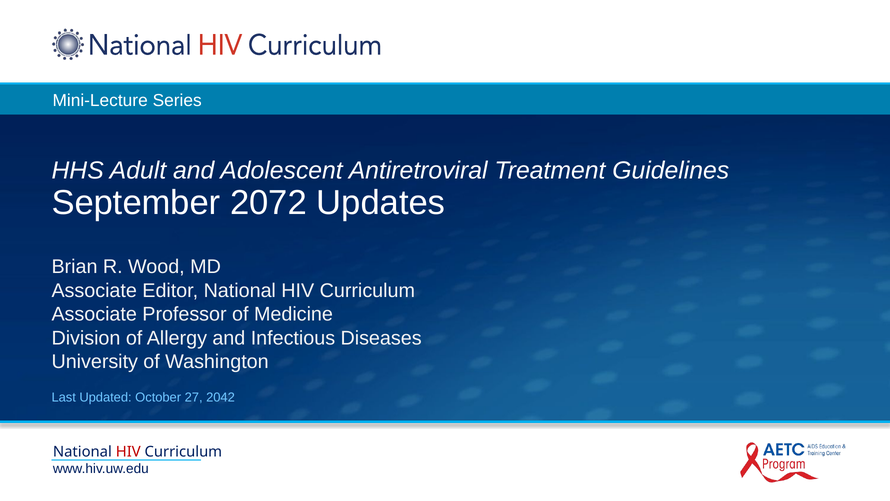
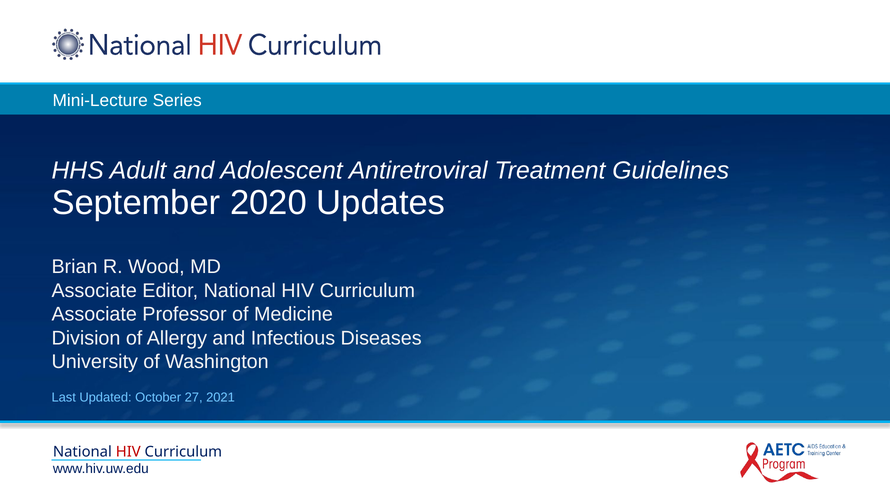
2072: 2072 -> 2020
2042: 2042 -> 2021
